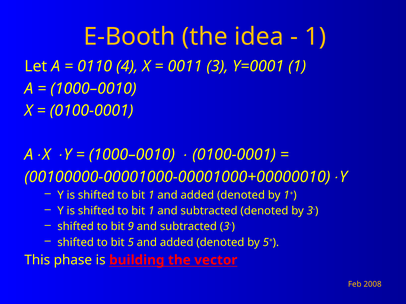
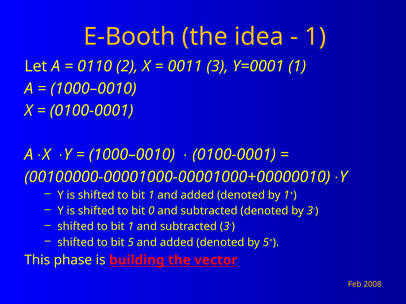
4: 4 -> 2
1 at (151, 211): 1 -> 0
9 at (131, 227): 9 -> 1
